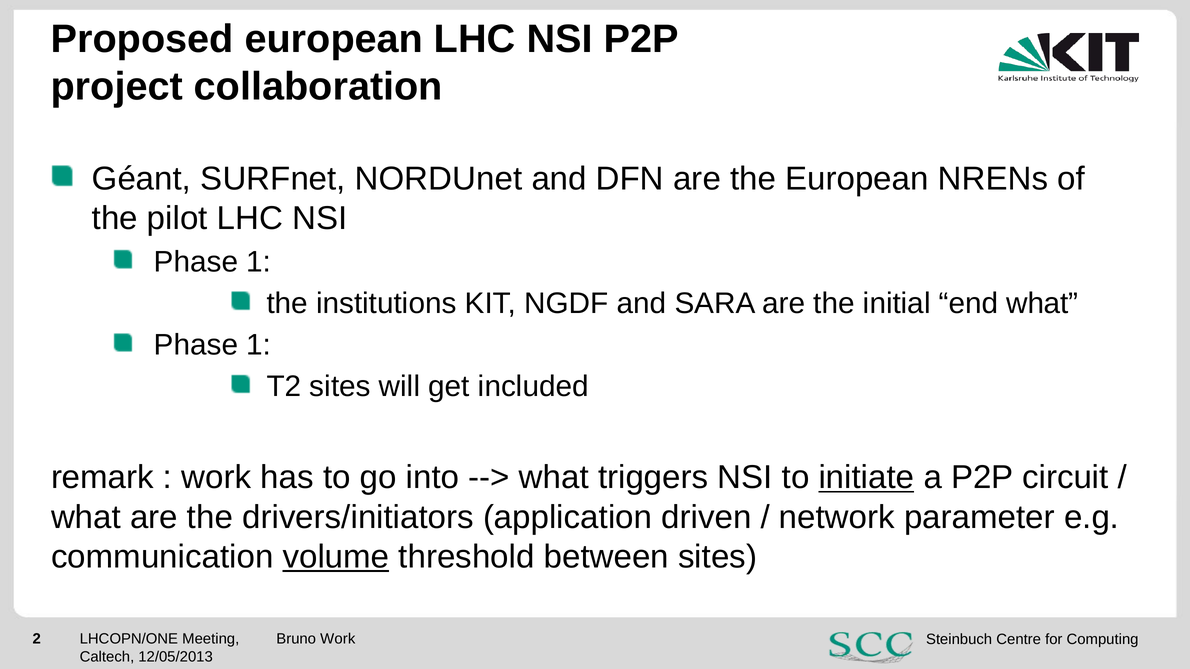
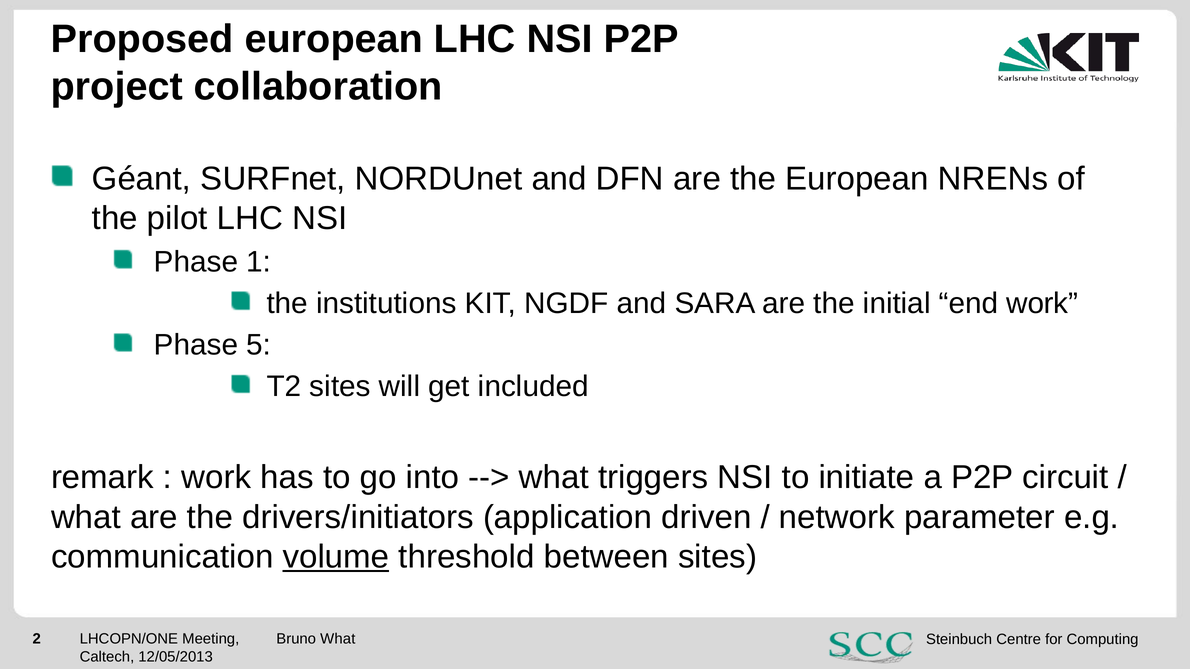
end what: what -> work
1 at (259, 345): 1 -> 5
initiate underline: present -> none
Bruno Work: Work -> What
